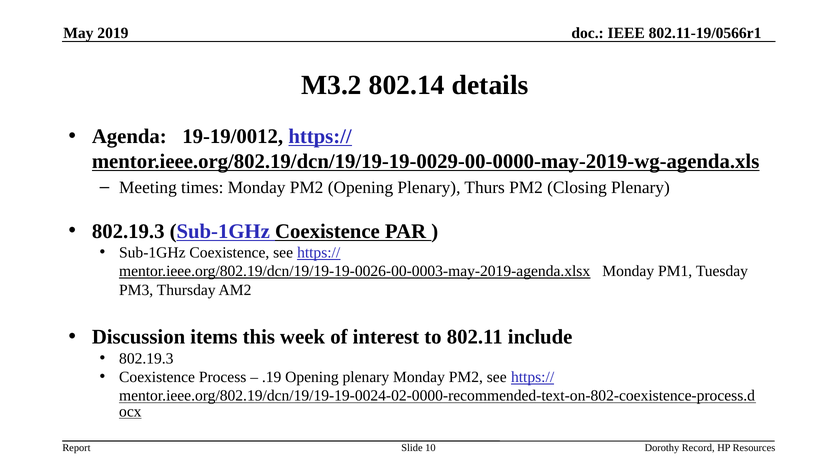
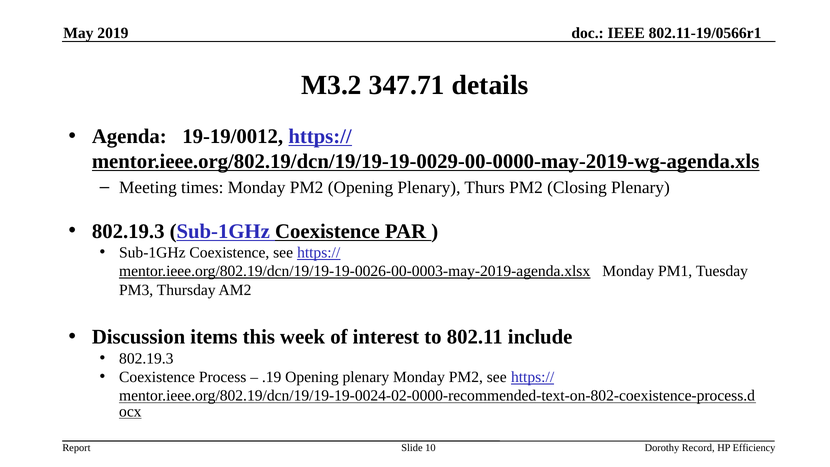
802.14: 802.14 -> 347.71
Resources: Resources -> Efficiency
